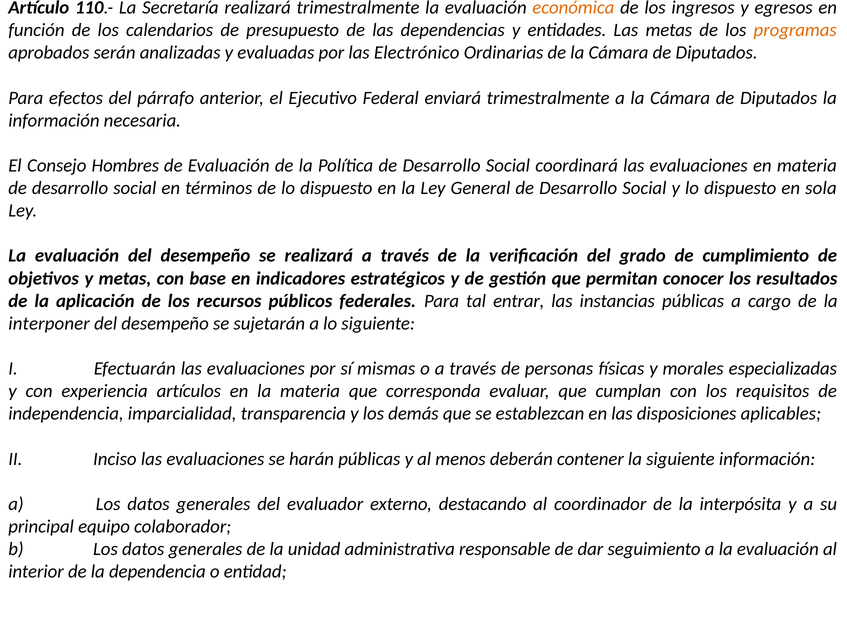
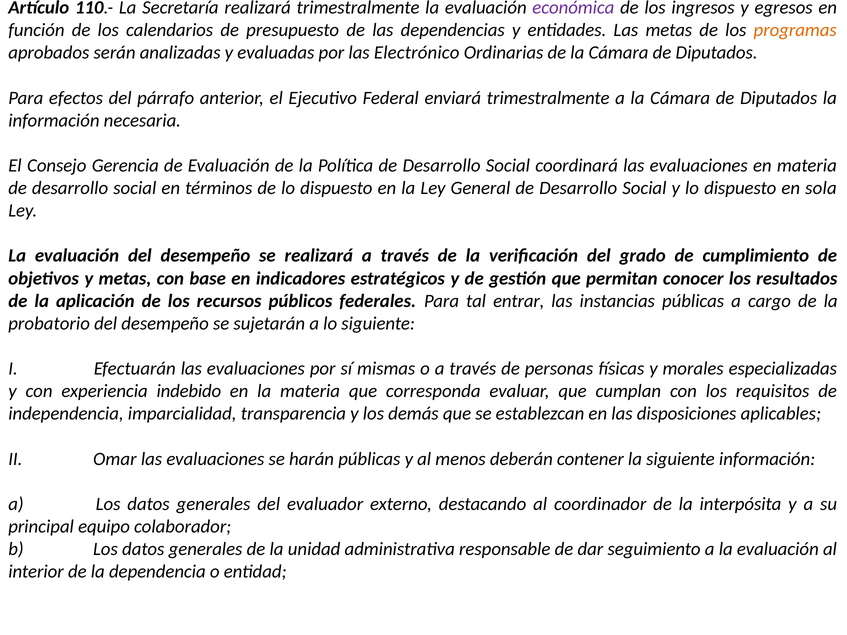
económica colour: orange -> purple
Hombres: Hombres -> Gerencia
interponer: interponer -> probatorio
artículos: artículos -> indebido
Inciso: Inciso -> Omar
